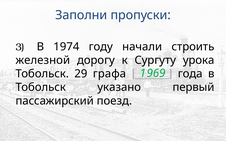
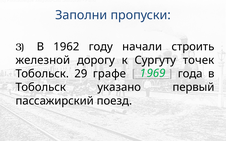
1974: 1974 -> 1962
урока: урока -> точек
графа: графа -> графе
